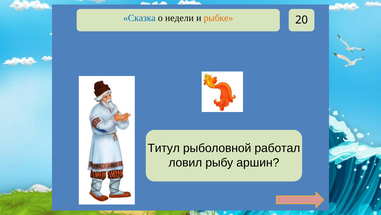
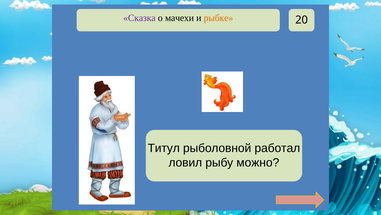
Сказка colour: blue -> purple
недели: недели -> мачехи
аршин: аршин -> можно
